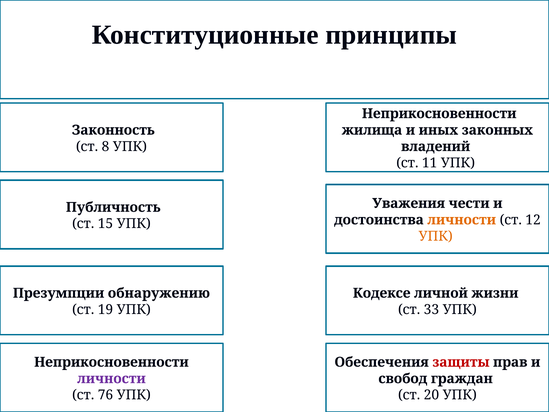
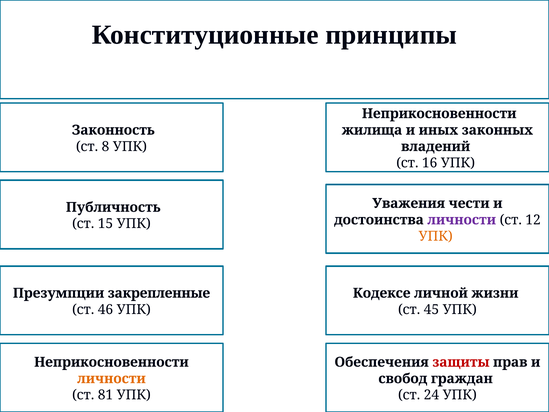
11: 11 -> 16
личности at (462, 220) colour: orange -> purple
обнаружению: обнаружению -> закрепленные
19: 19 -> 46
33: 33 -> 45
личности at (111, 378) colour: purple -> orange
76: 76 -> 81
20: 20 -> 24
